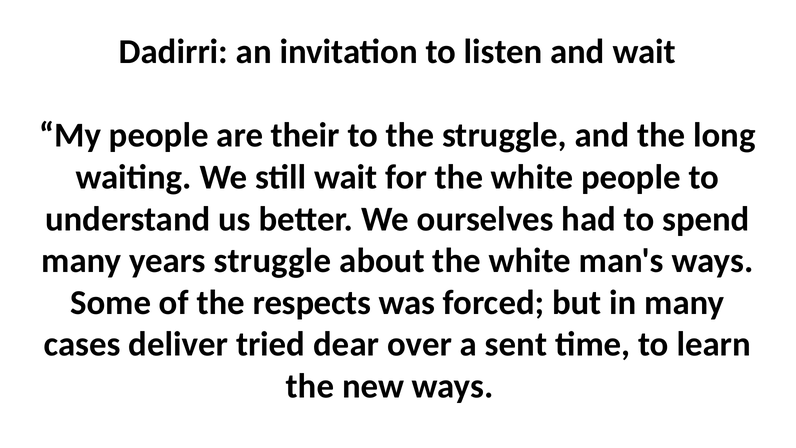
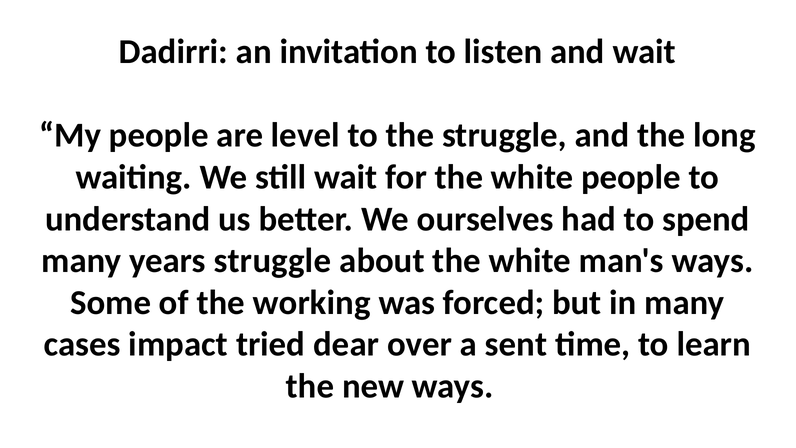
their: their -> level
respects: respects -> working
deliver: deliver -> impact
